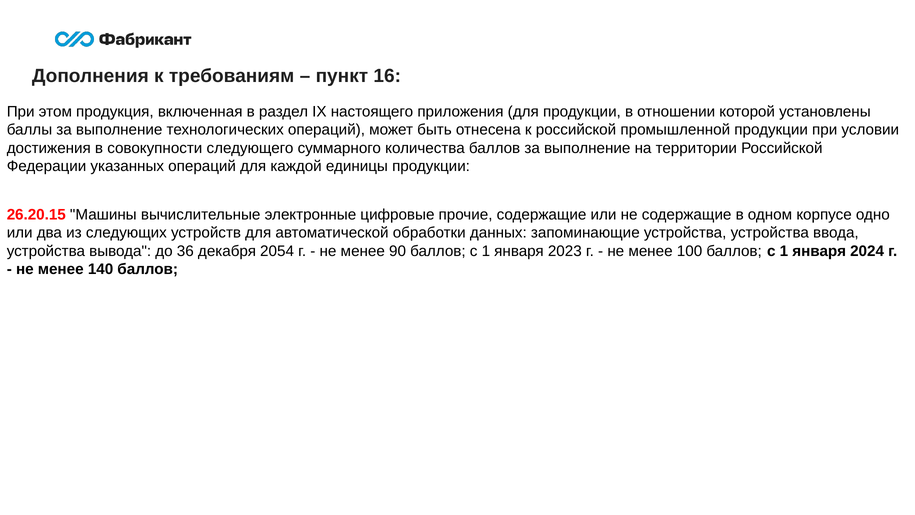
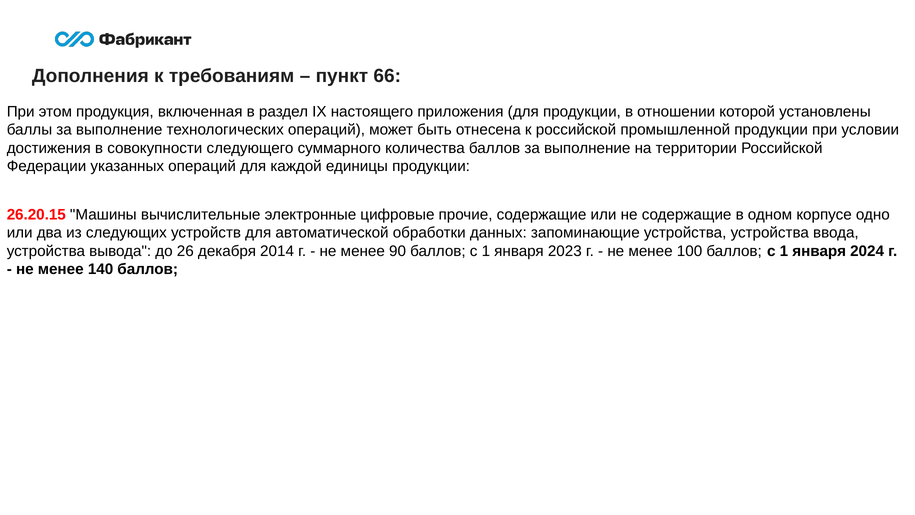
16: 16 -> 66
36: 36 -> 26
2054: 2054 -> 2014
